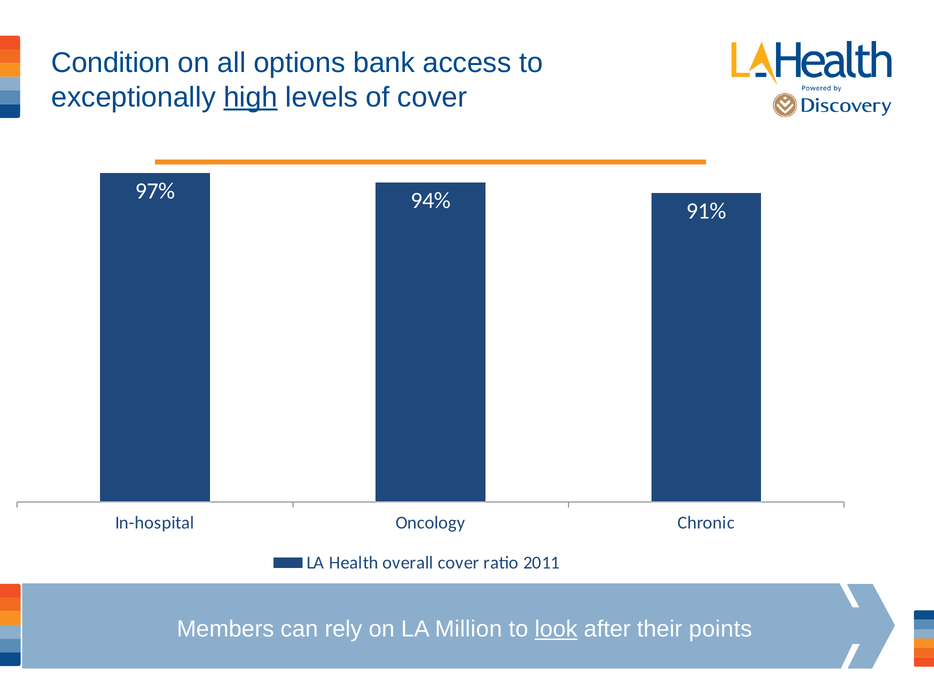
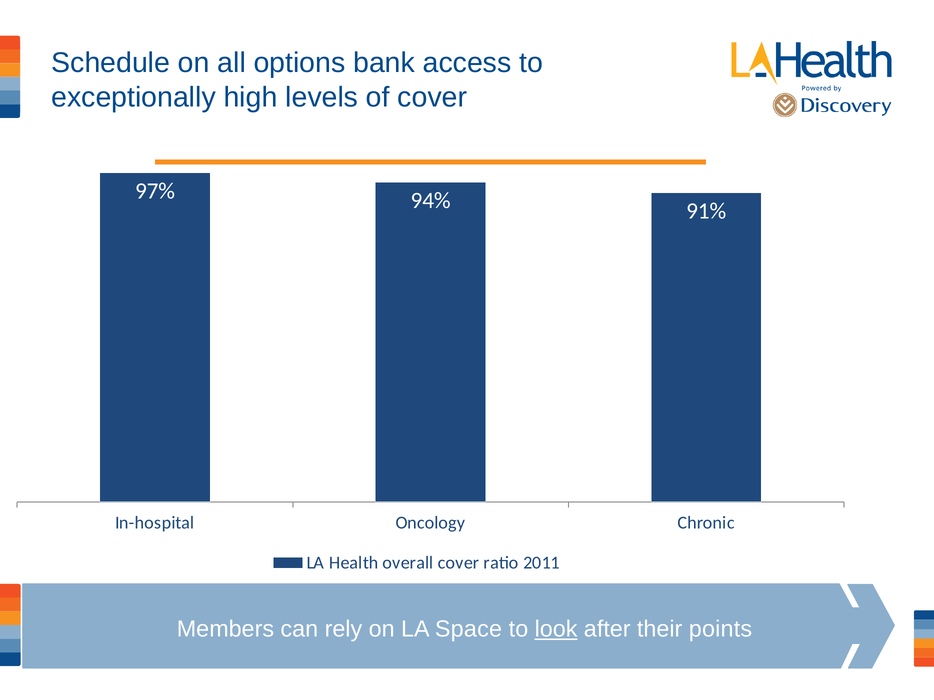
Condition: Condition -> Schedule
high underline: present -> none
Million: Million -> Space
